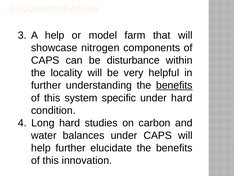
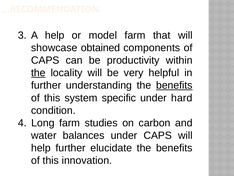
nitrogen: nitrogen -> obtained
disturbance: disturbance -> productivity
the at (38, 73) underline: none -> present
Long hard: hard -> farm
